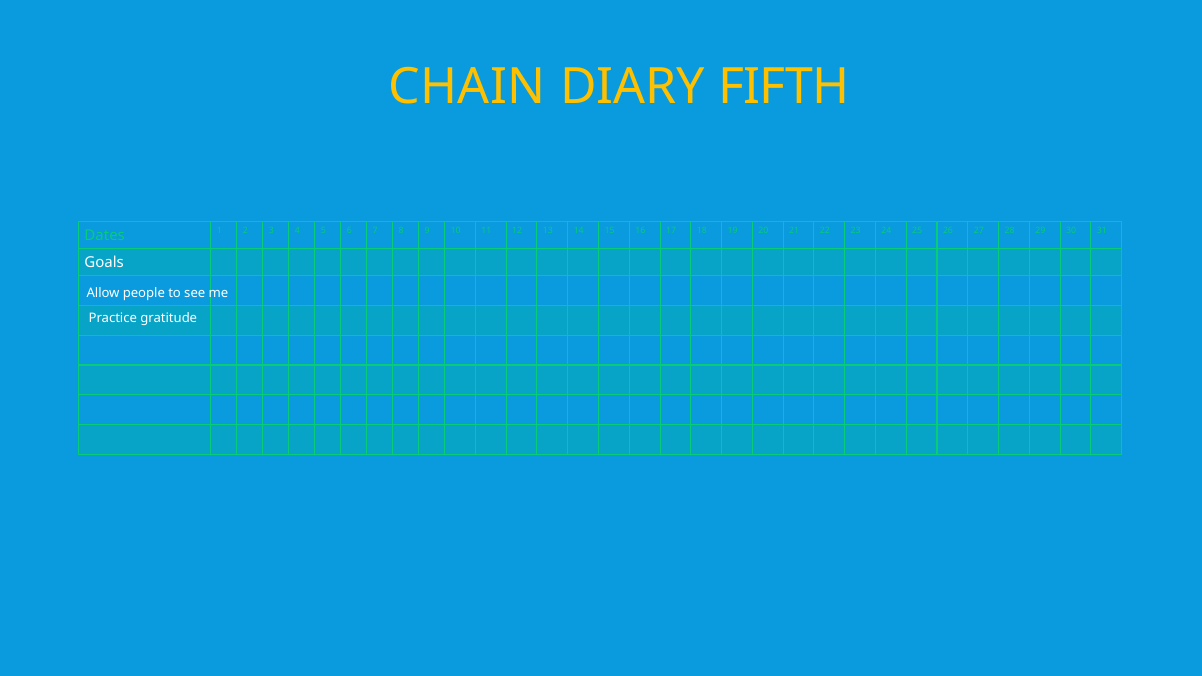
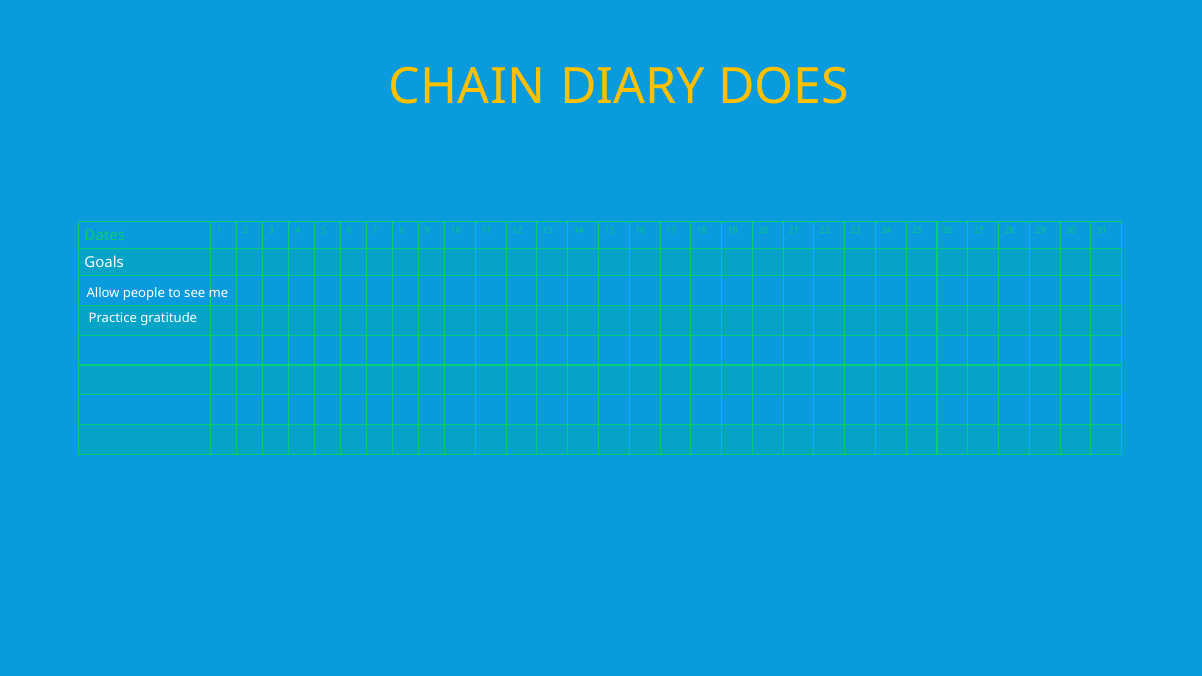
FIFTH: FIFTH -> DOES
